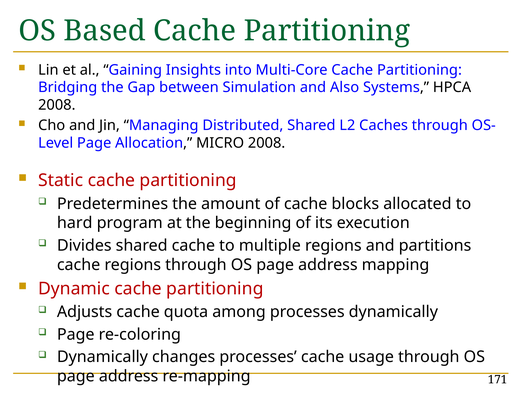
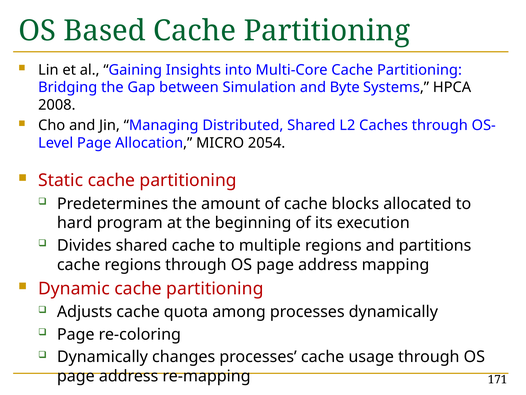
Also: Also -> Byte
MICRO 2008: 2008 -> 2054
